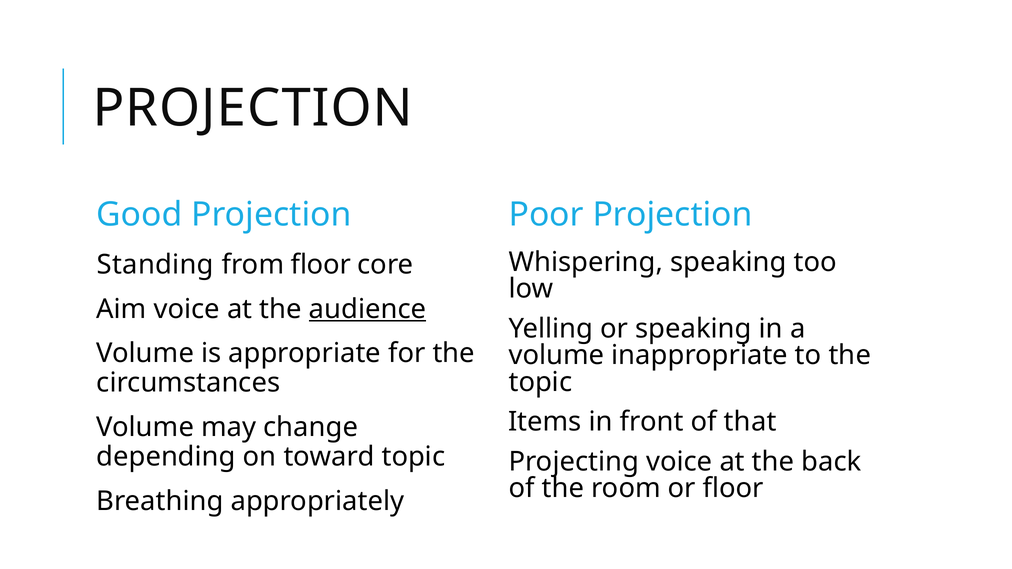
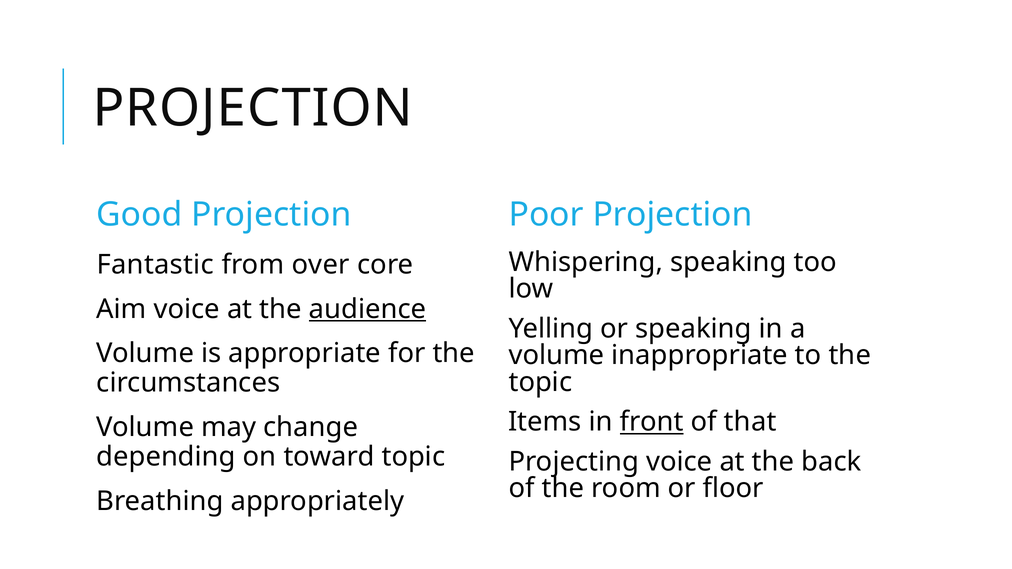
Standing: Standing -> Fantastic
from floor: floor -> over
front underline: none -> present
